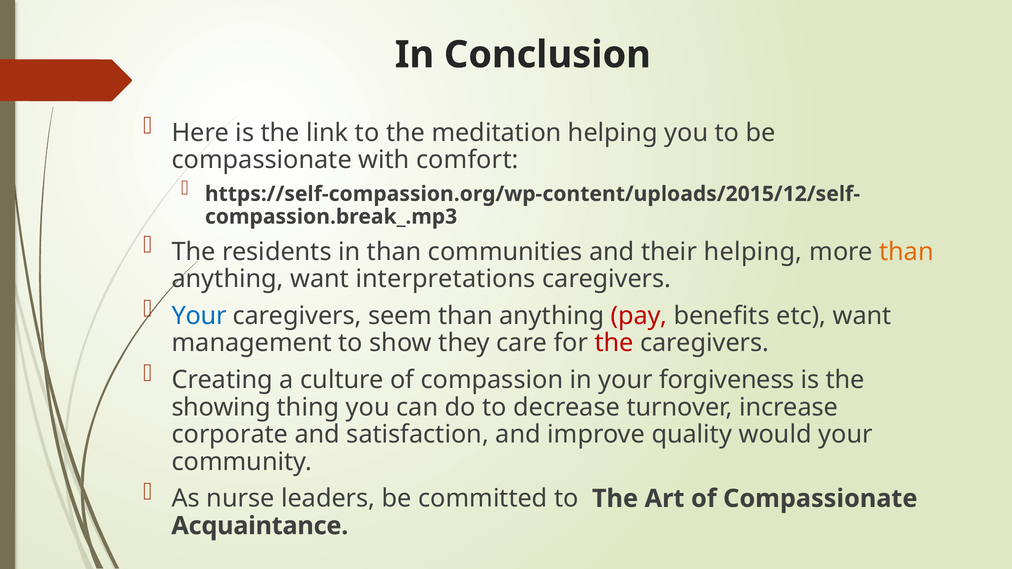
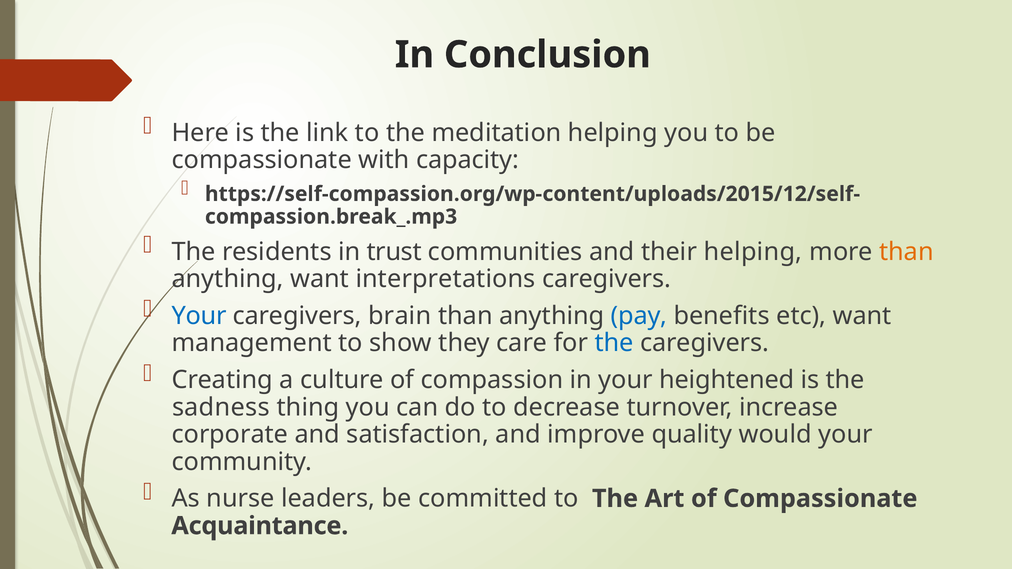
comfort: comfort -> capacity
in than: than -> trust
seem: seem -> brain
pay colour: red -> blue
the at (614, 343) colour: red -> blue
forgiveness: forgiveness -> heightened
showing: showing -> sadness
